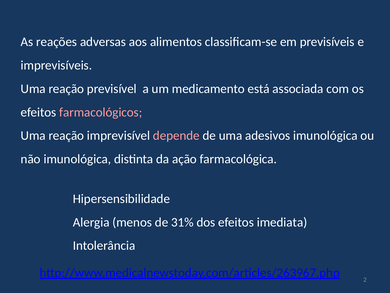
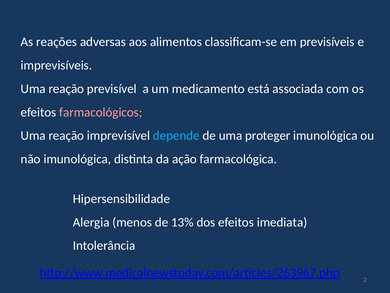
depende colour: pink -> light blue
adesivos: adesivos -> proteger
31%: 31% -> 13%
